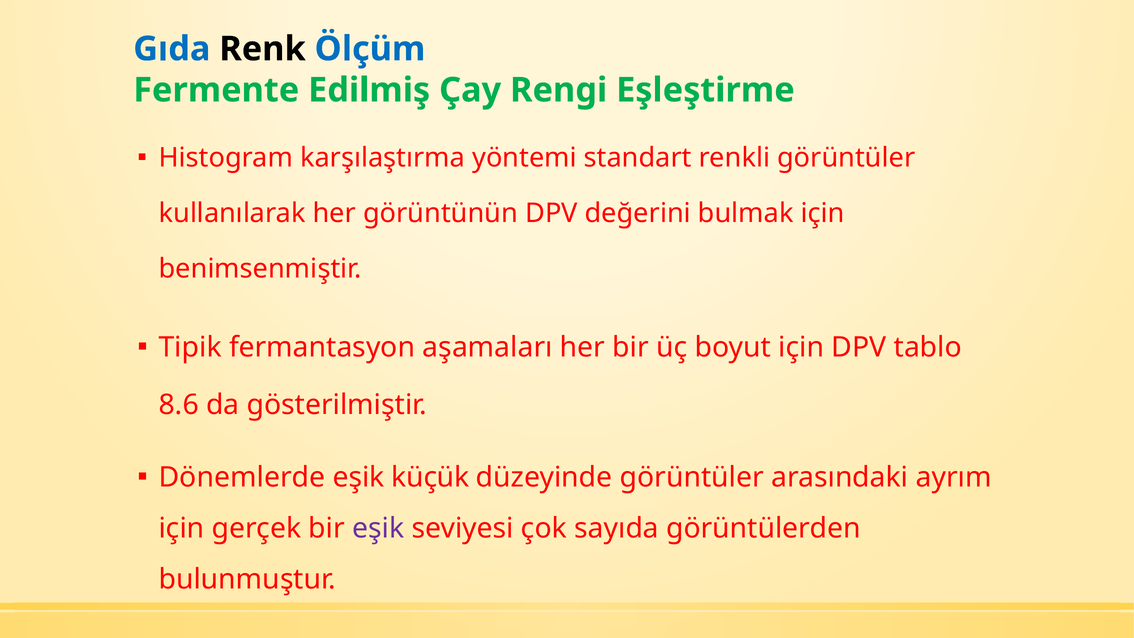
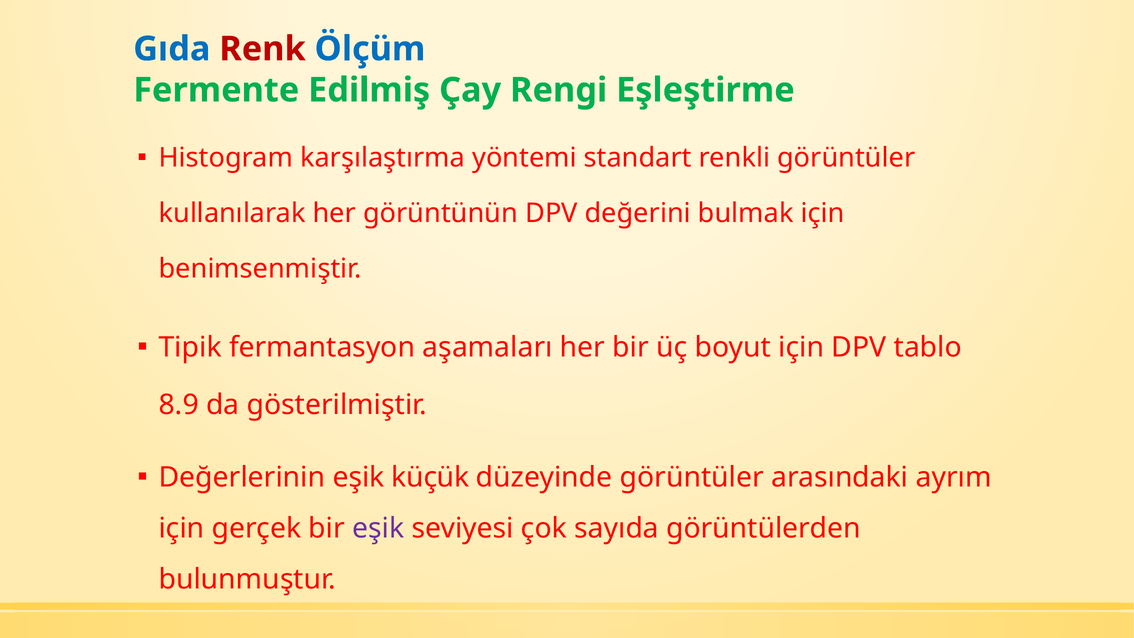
Renk colour: black -> red
8.6: 8.6 -> 8.9
Dönemlerde: Dönemlerde -> Değerlerinin
